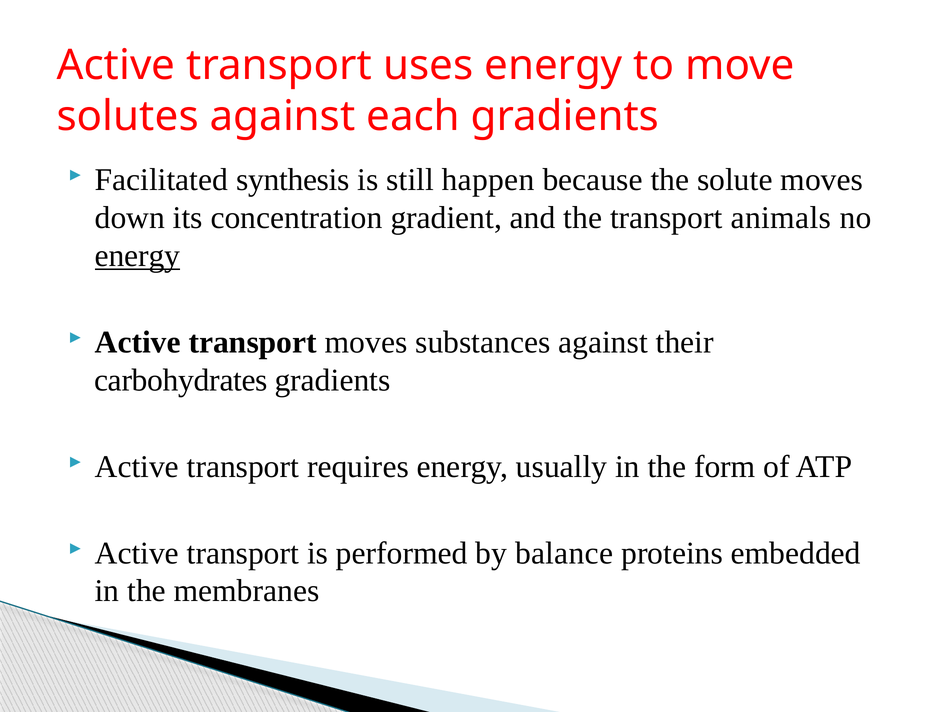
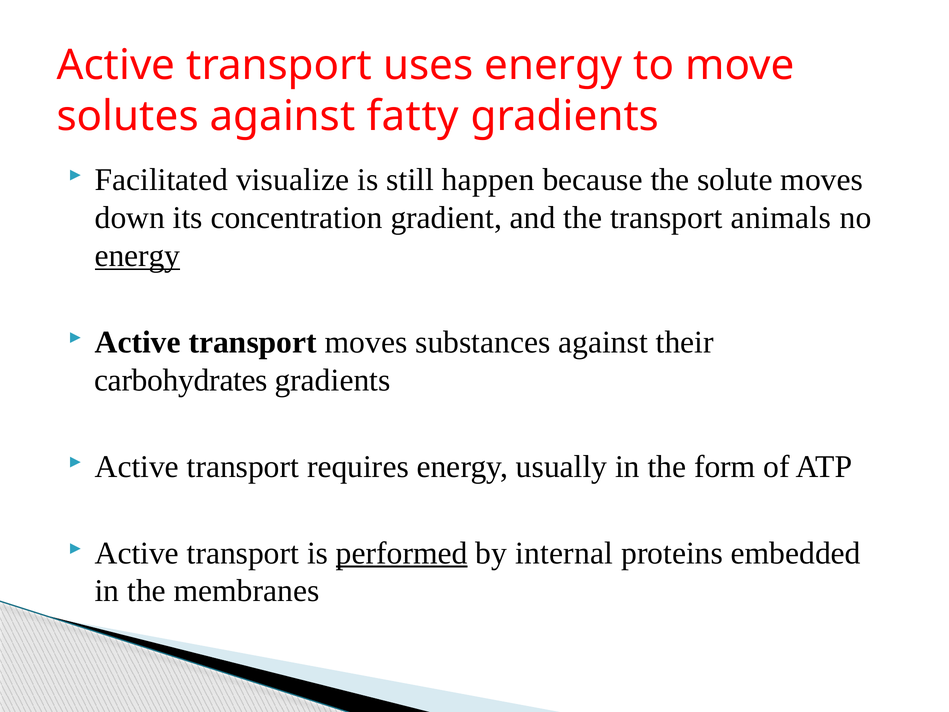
each: each -> fatty
synthesis: synthesis -> visualize
performed underline: none -> present
balance: balance -> internal
